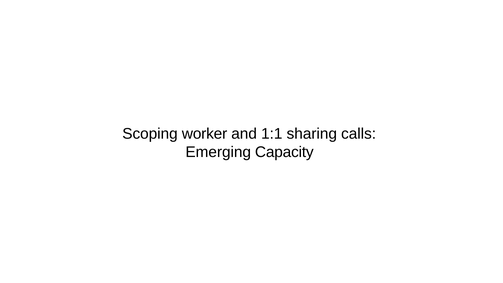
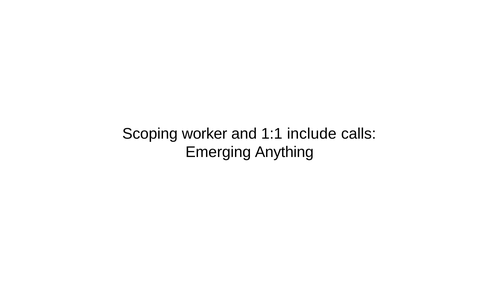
sharing: sharing -> include
Capacity: Capacity -> Anything
